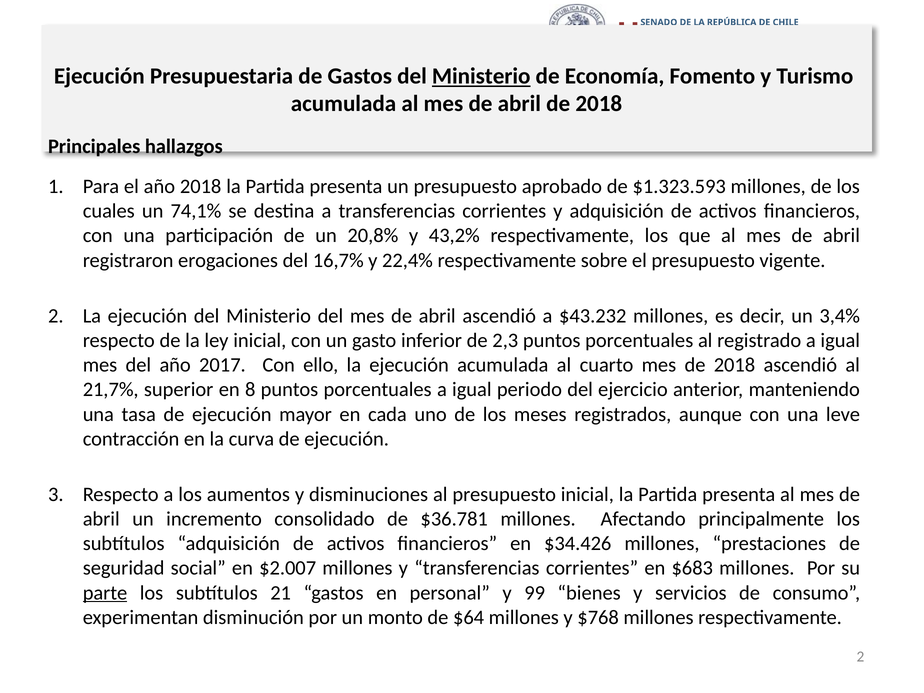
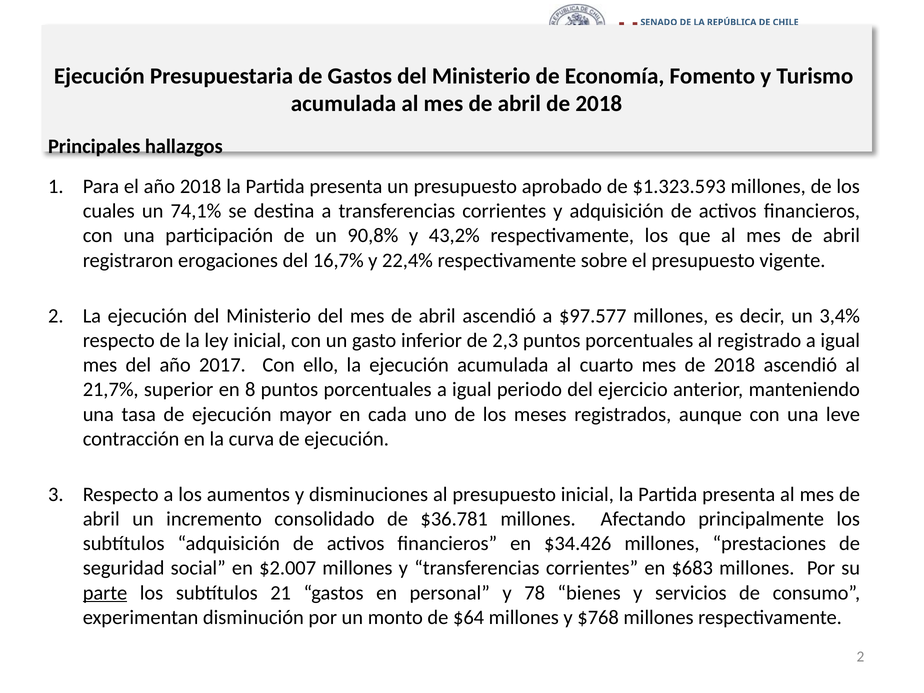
Ministerio at (481, 76) underline: present -> none
20,8%: 20,8% -> 90,8%
$43.232: $43.232 -> $97.577
99: 99 -> 78
